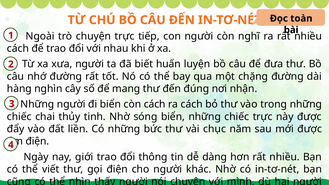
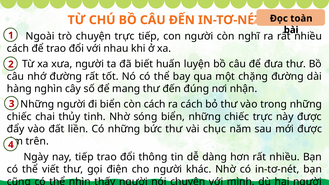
điện at (37, 141): điện -> trên
nay giới: giới -> tiếp
